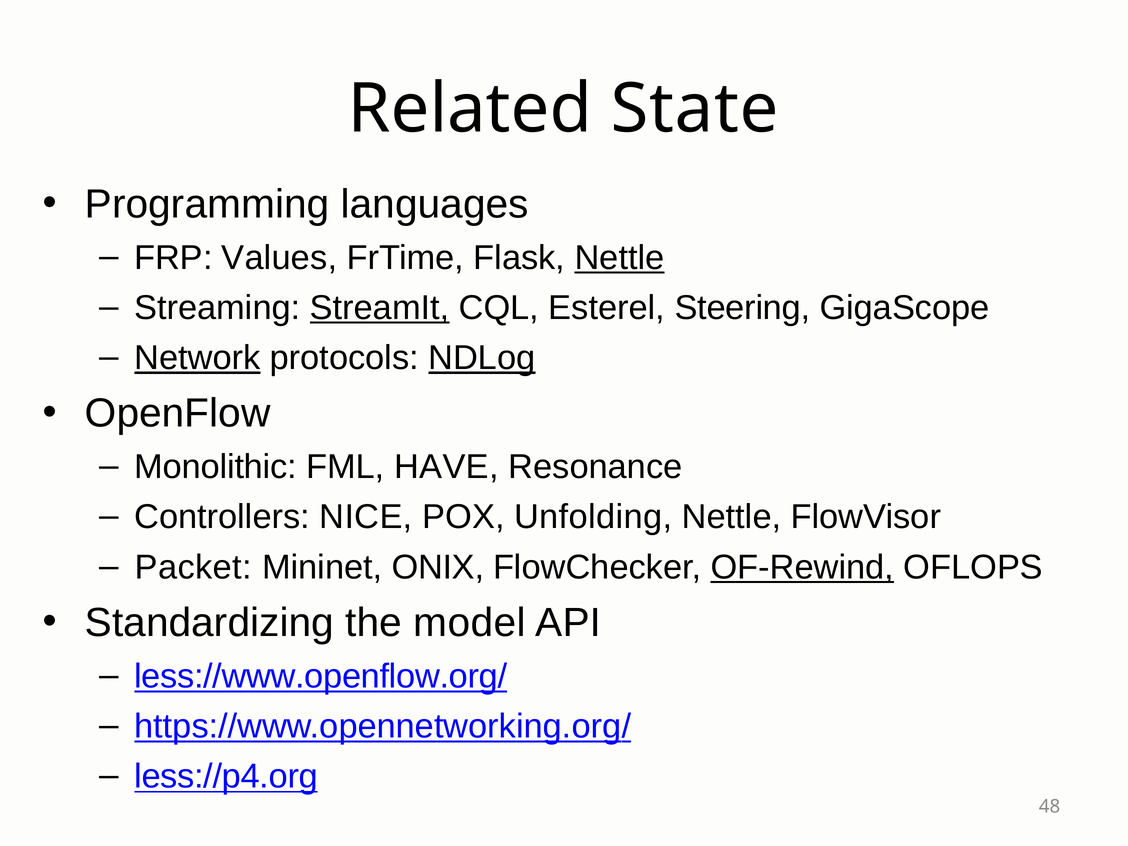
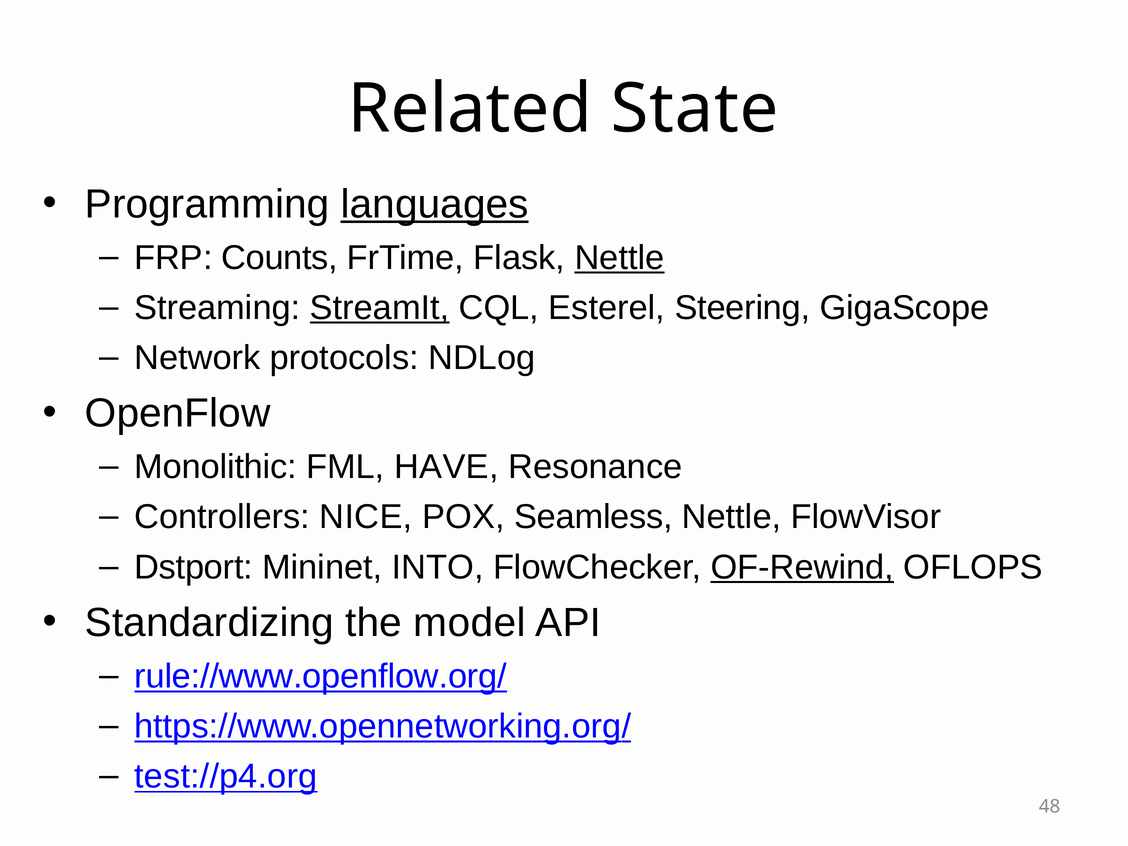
languages underline: none -> present
Values: Values -> Counts
Network underline: present -> none
NDLog underline: present -> none
Unfolding: Unfolding -> Seamless
Packet: Packet -> Dstport
ONIX: ONIX -> INTO
less://www.openflow.org/: less://www.openflow.org/ -> rule://www.openflow.org/
less://p4.org: less://p4.org -> test://p4.org
